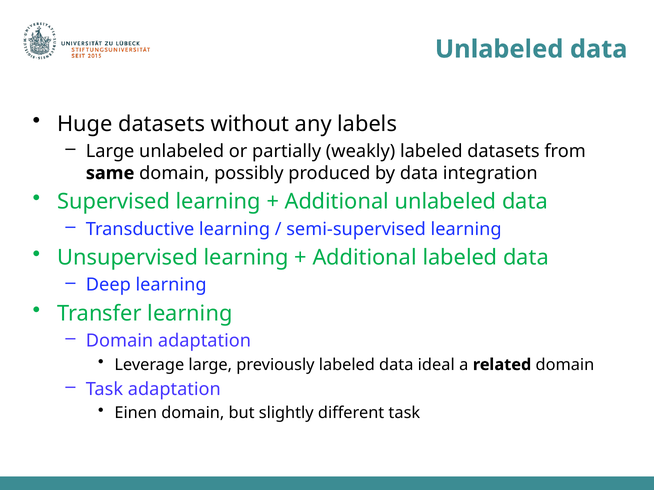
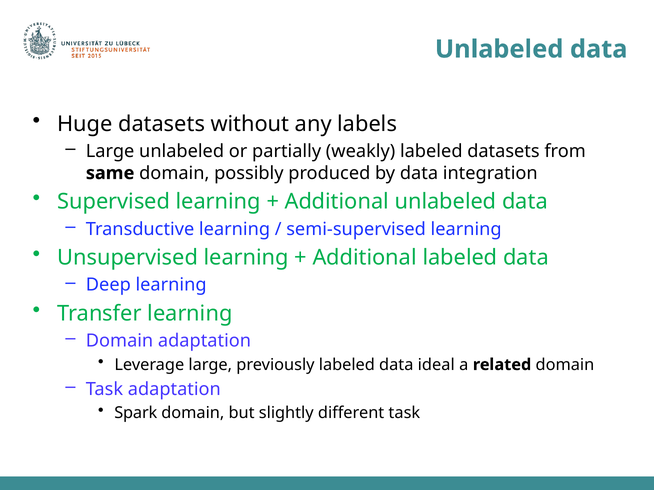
Einen: Einen -> Spark
